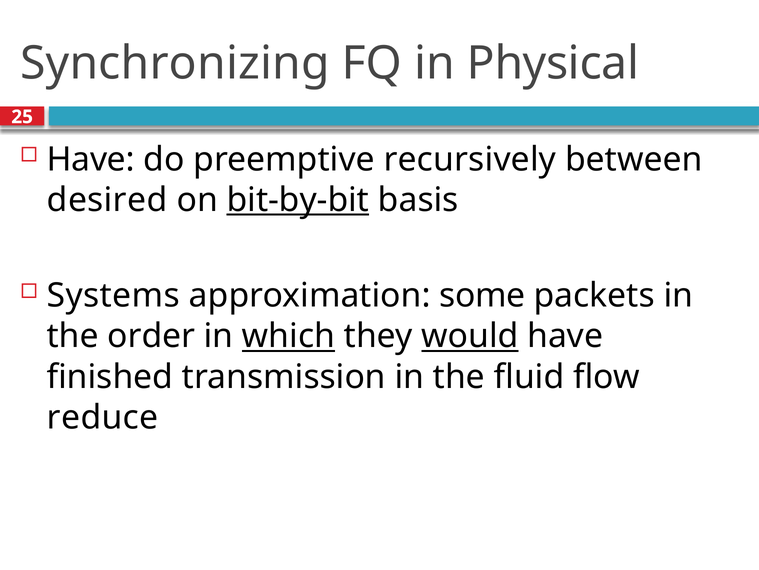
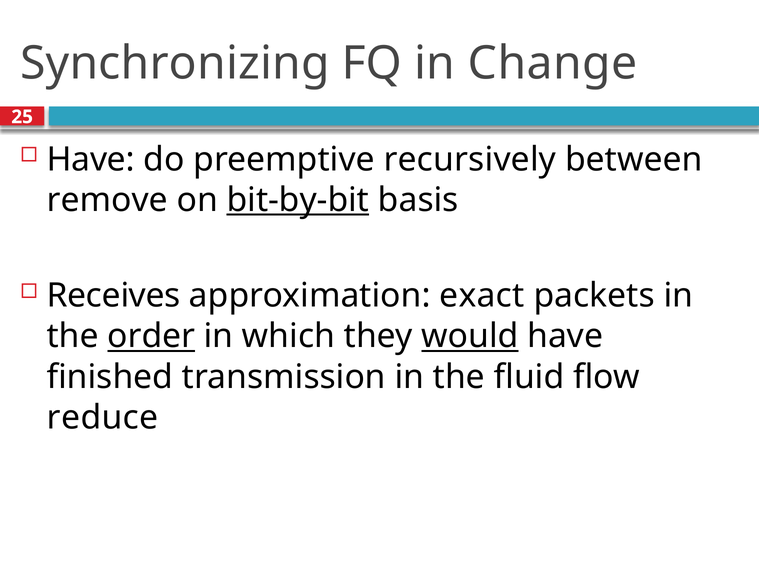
Physical: Physical -> Change
desired: desired -> remove
Systems: Systems -> Receives
some: some -> exact
order underline: none -> present
which underline: present -> none
